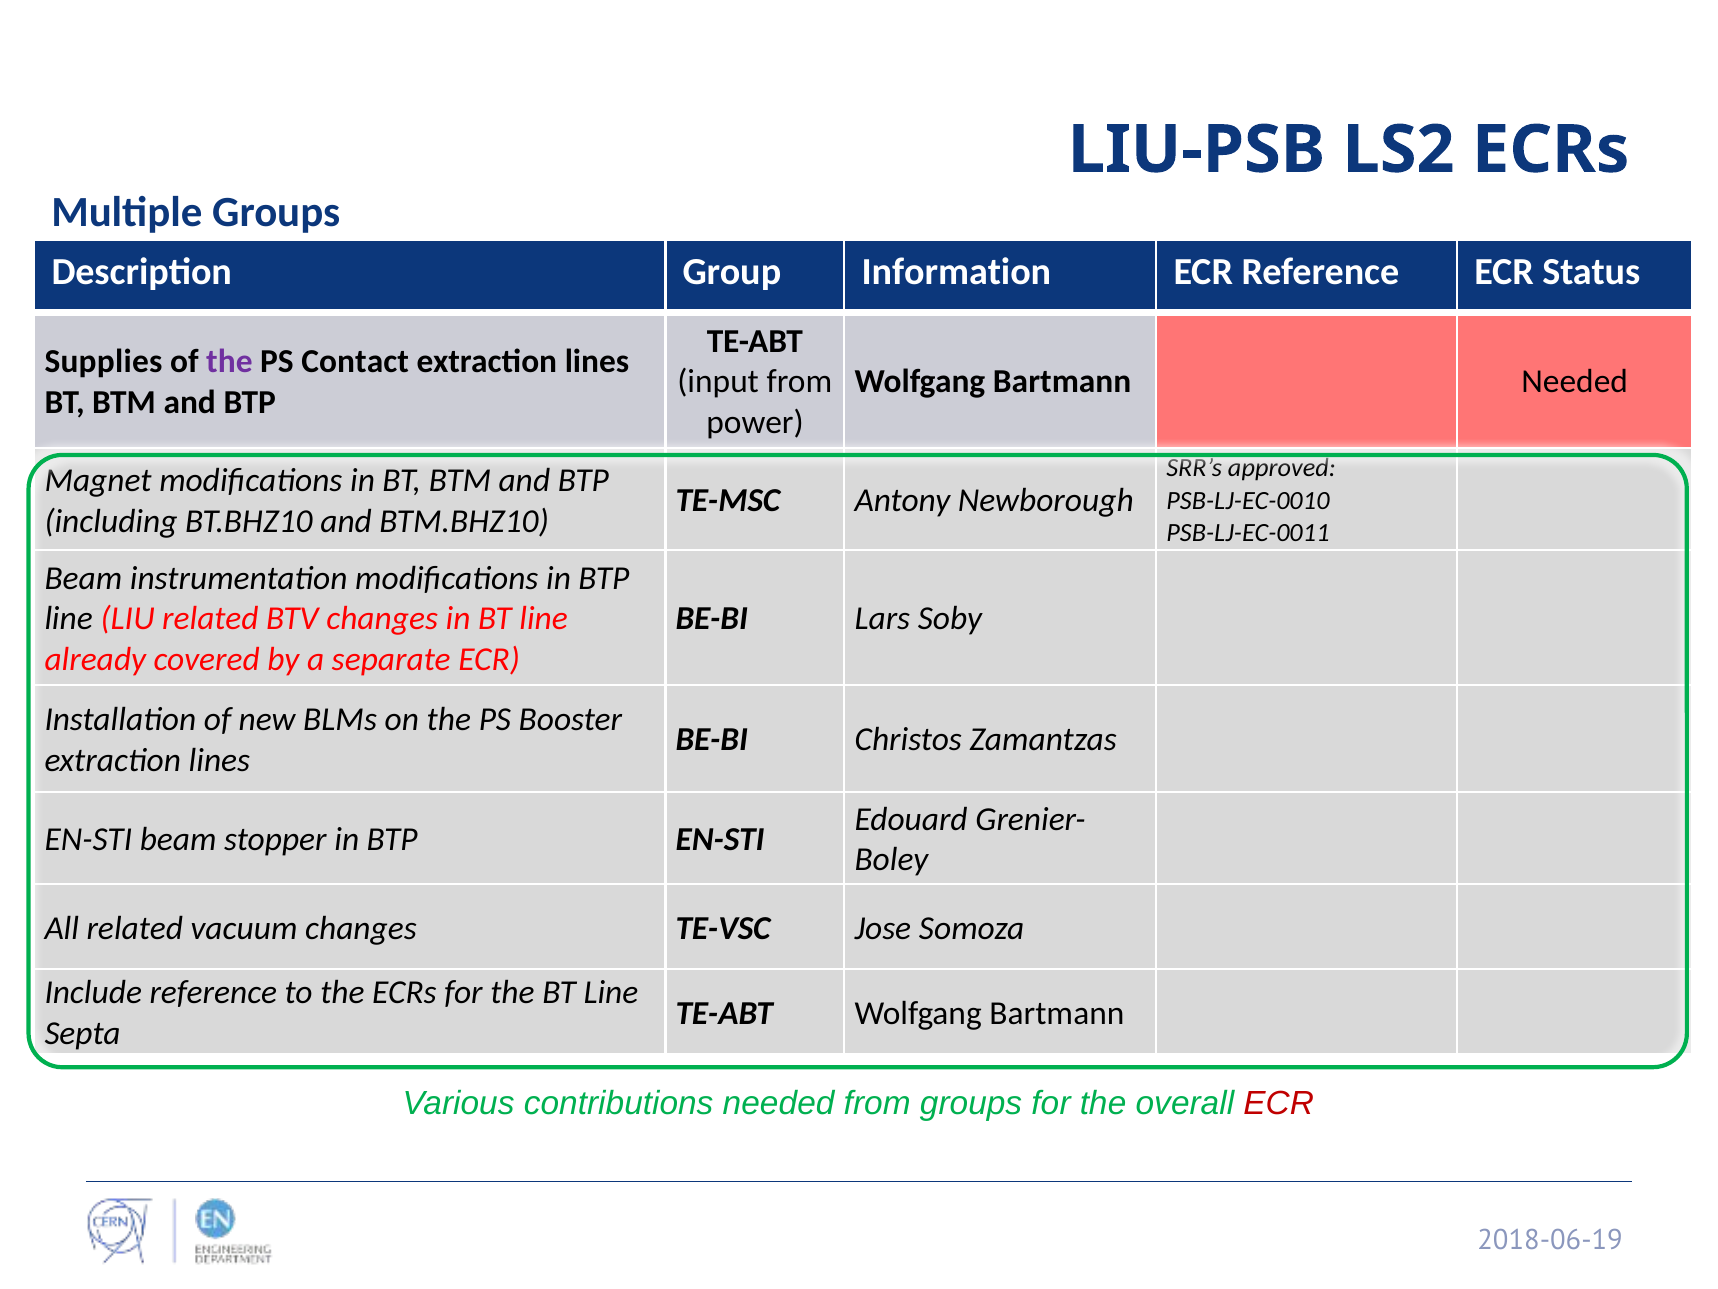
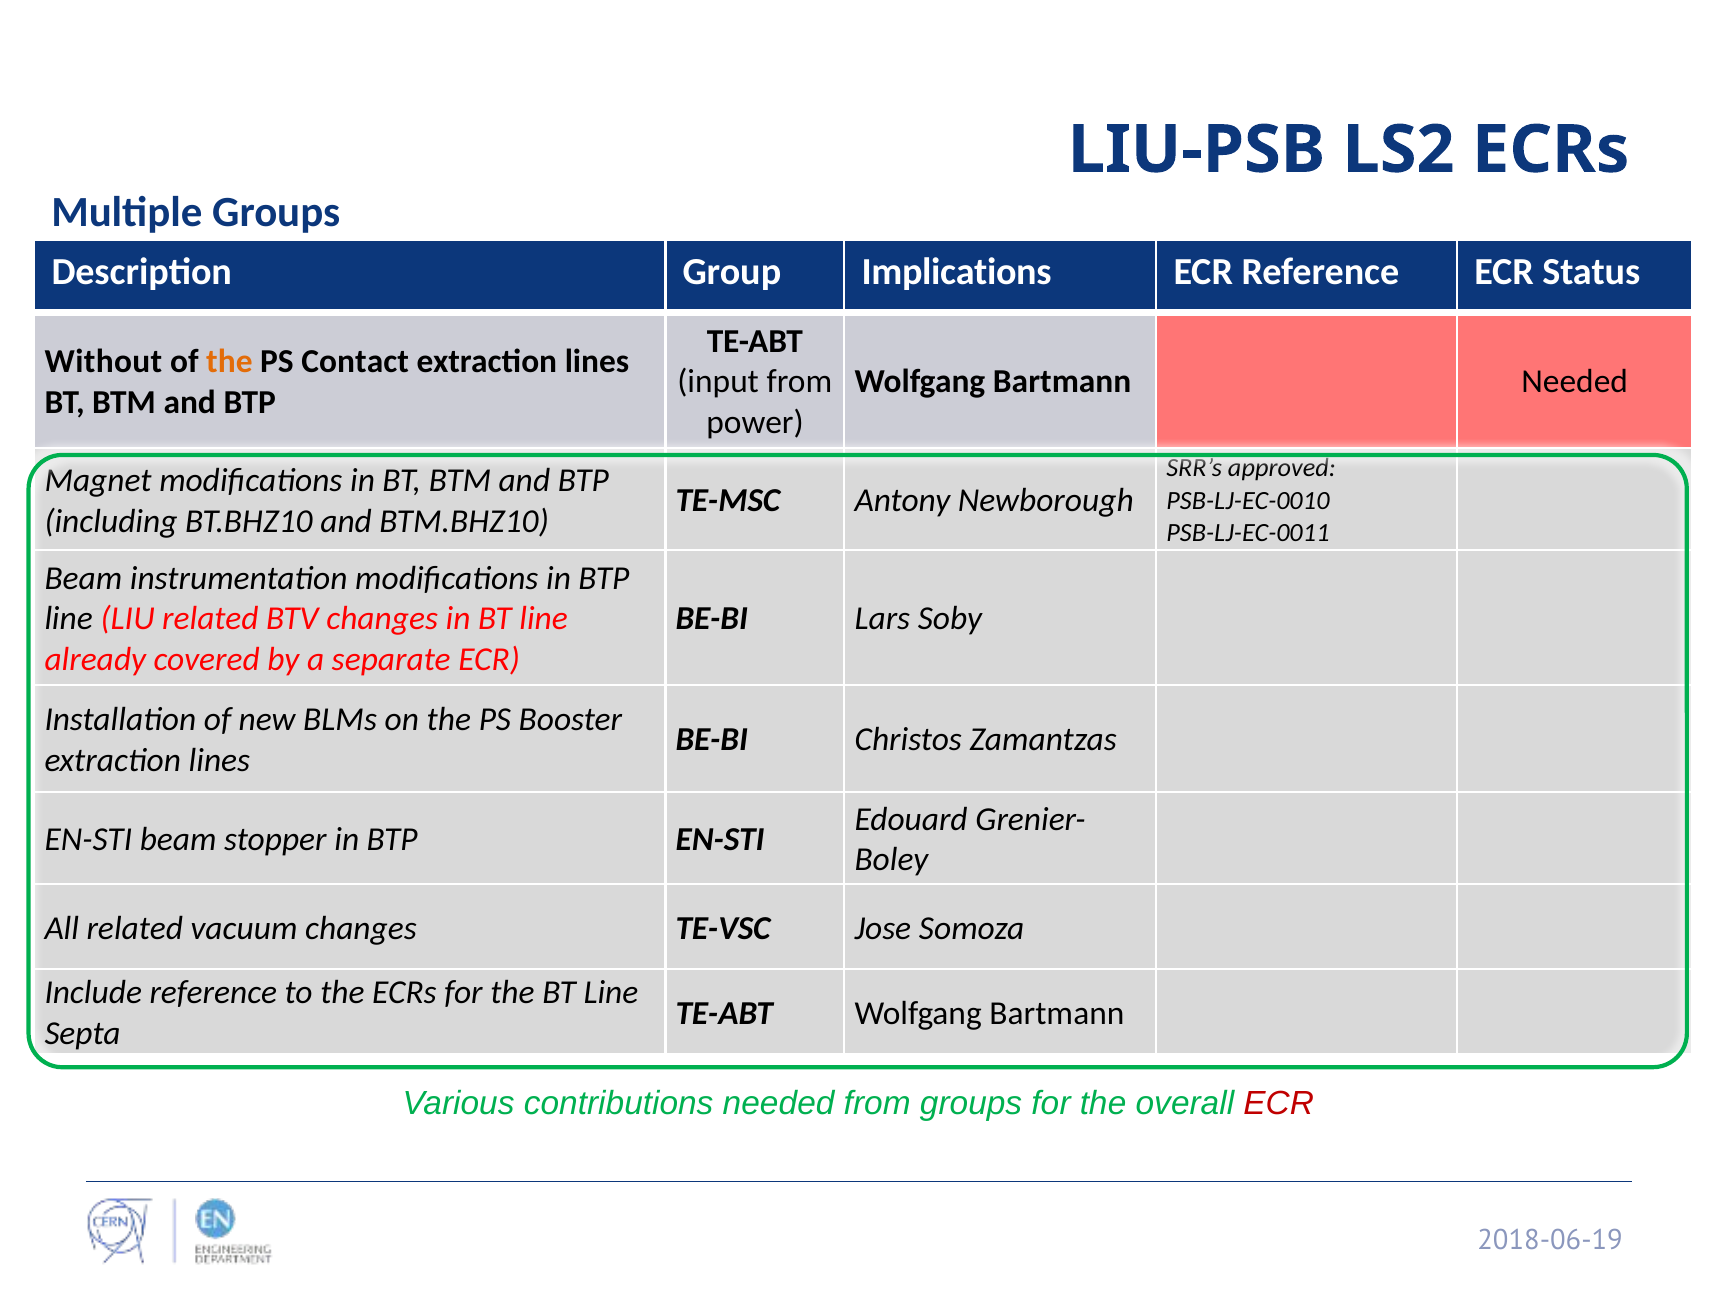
Information: Information -> Implications
Supplies: Supplies -> Without
the at (229, 361) colour: purple -> orange
